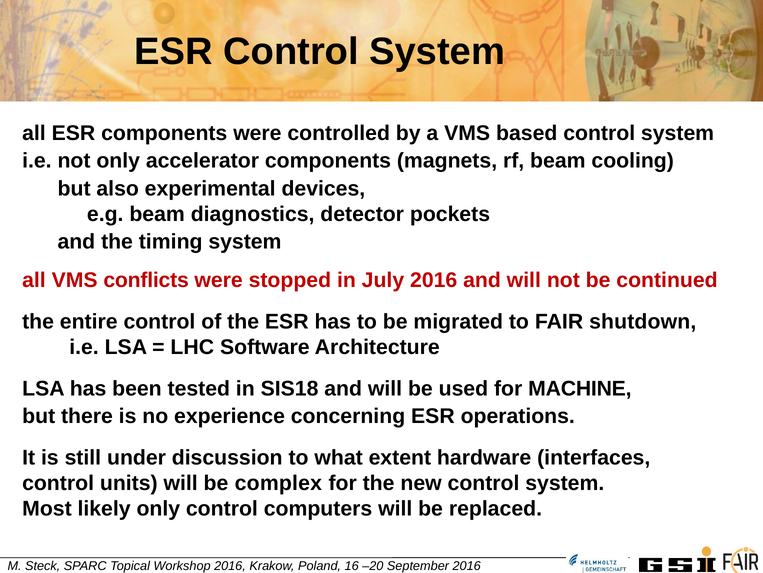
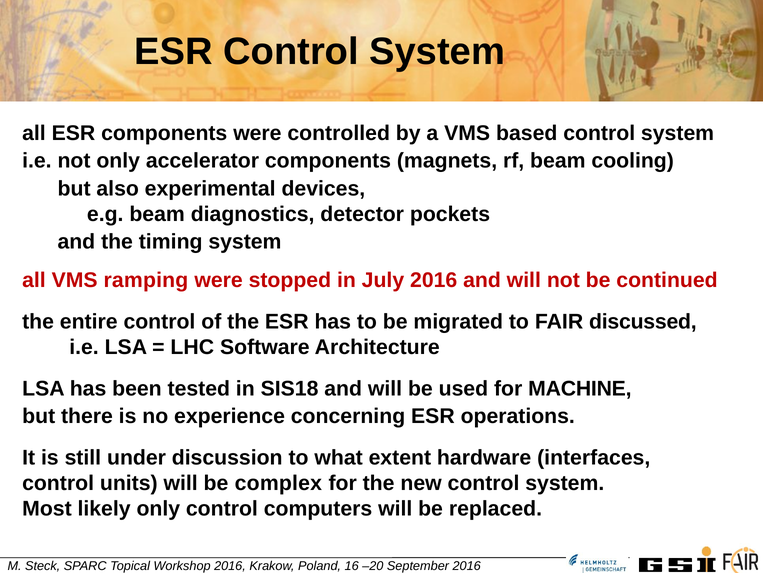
conflicts: conflicts -> ramping
shutdown: shutdown -> discussed
